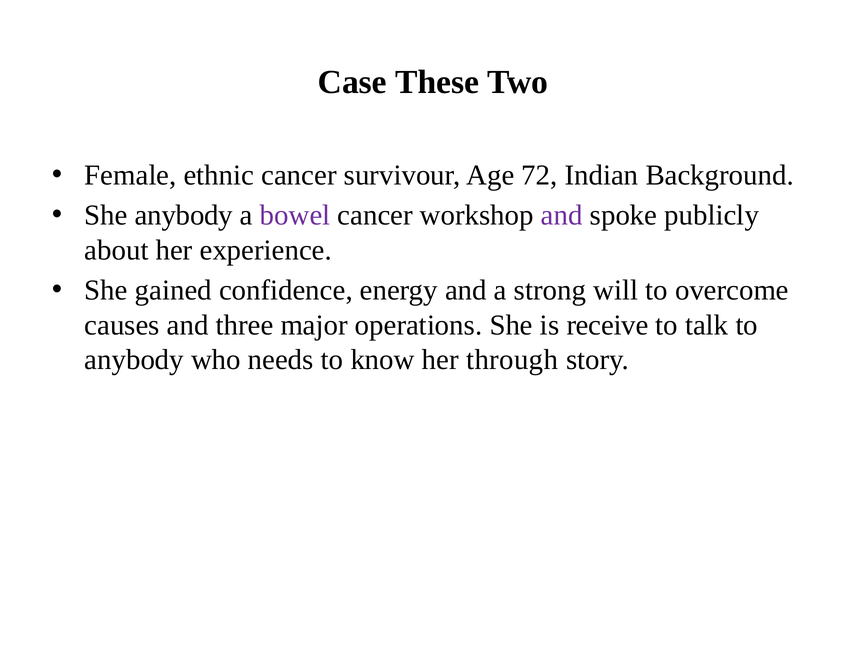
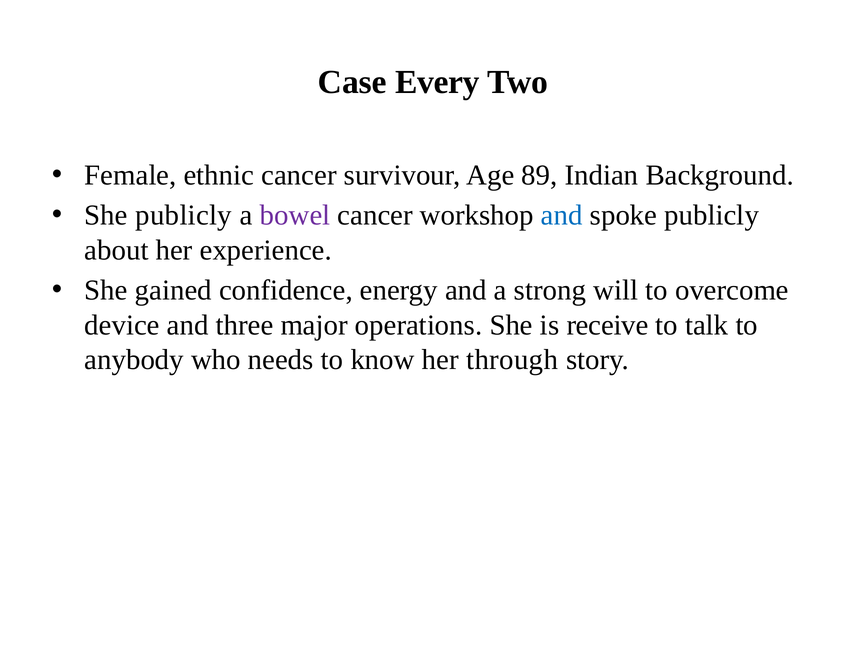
These: These -> Every
72: 72 -> 89
She anybody: anybody -> publicly
and at (562, 216) colour: purple -> blue
causes: causes -> device
